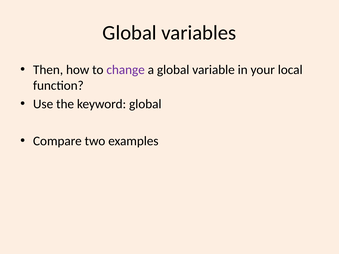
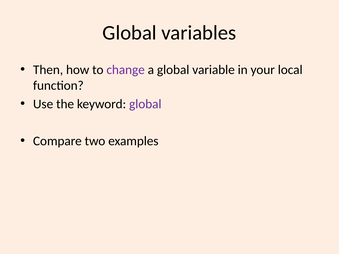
global at (145, 104) colour: black -> purple
